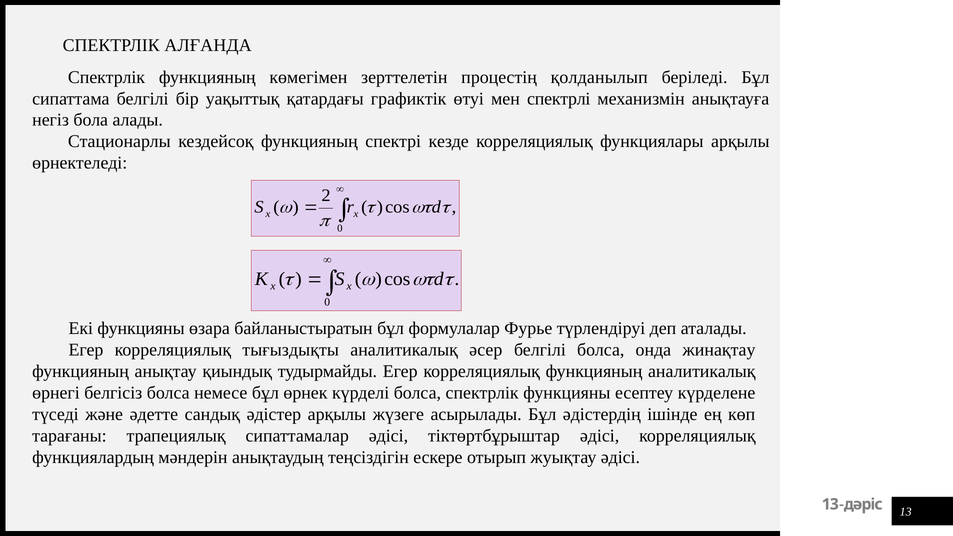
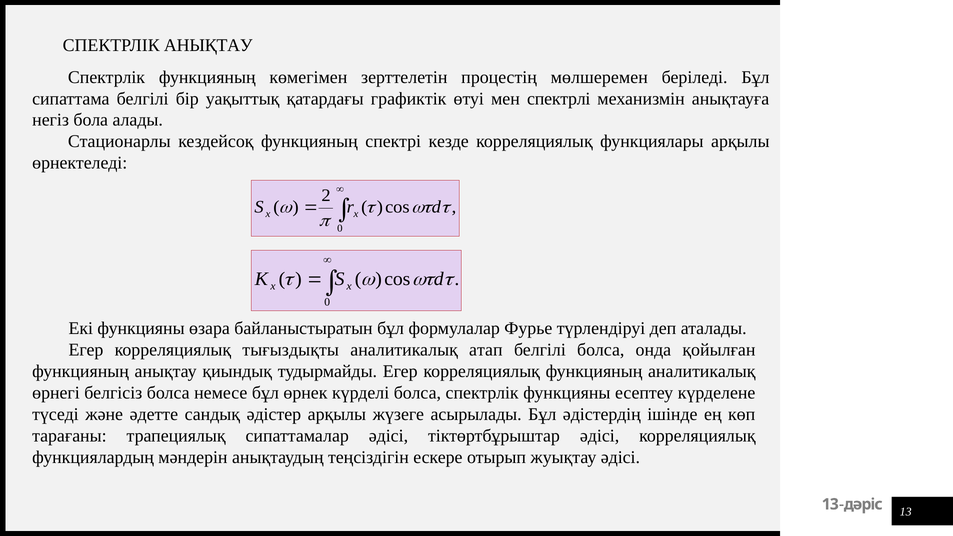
СПЕКТРЛІК АЛҒАНДА: АЛҒАНДА -> АНЫҚТАУ
қолданылып: қолданылып -> мөлшеремен
әсер: әсер -> атап
жинақтау: жинақтау -> қойылған
